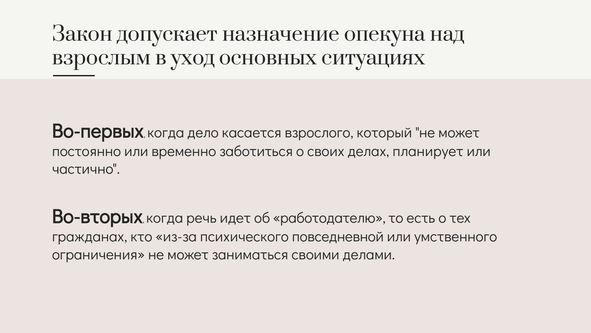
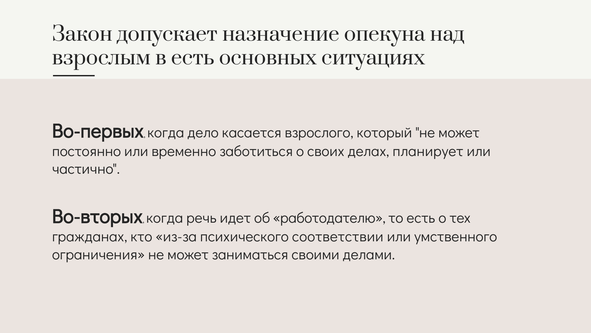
в уход: уход -> есть
повседневной: повседневной -> соответствии
